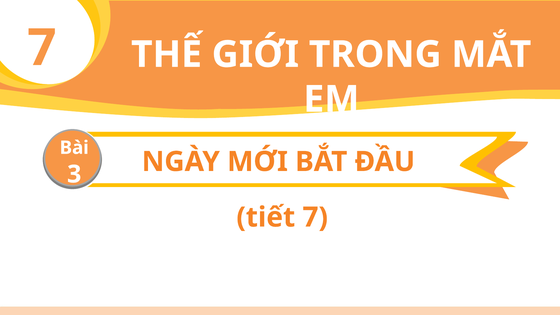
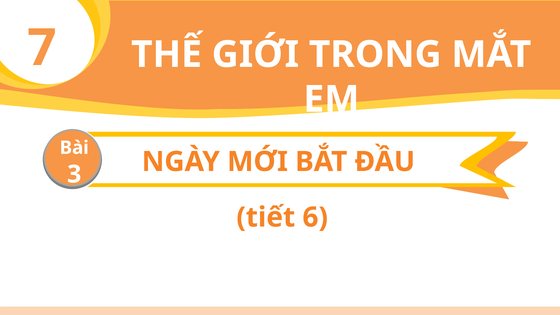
tiết 7: 7 -> 6
